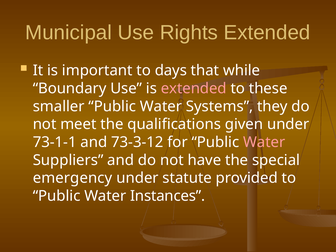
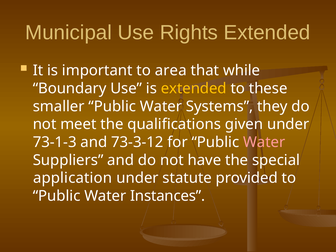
days: days -> area
extended at (194, 88) colour: pink -> yellow
73-1-1: 73-1-1 -> 73-1-3
emergency: emergency -> application
